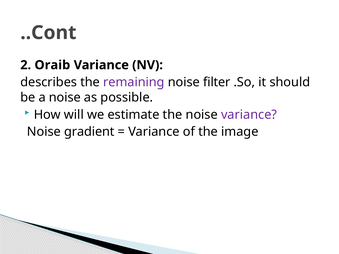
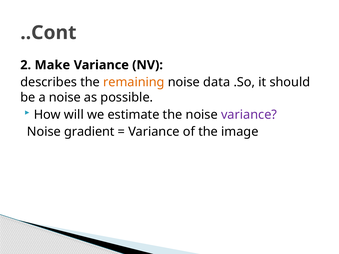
Oraib: Oraib -> Make
remaining colour: purple -> orange
filter: filter -> data
